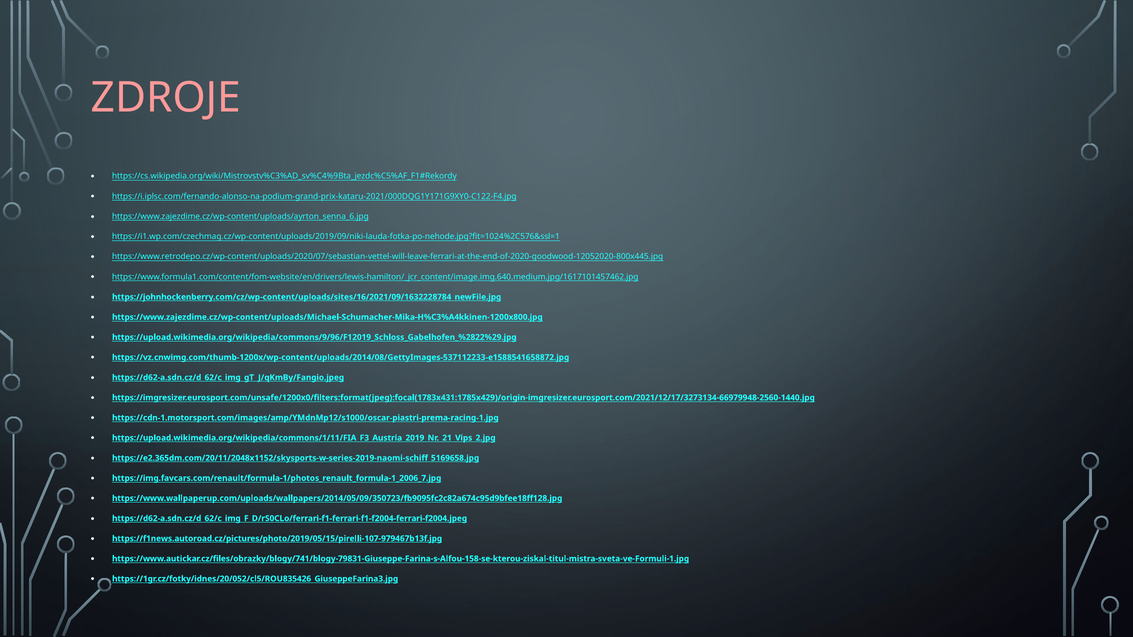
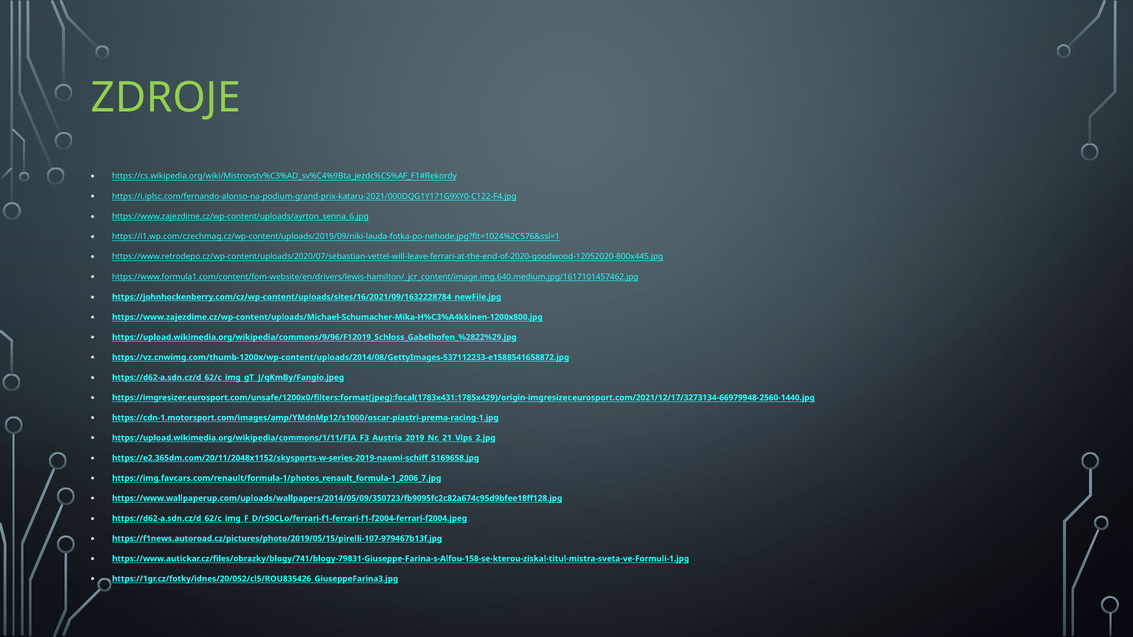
ZDROJE colour: pink -> light green
